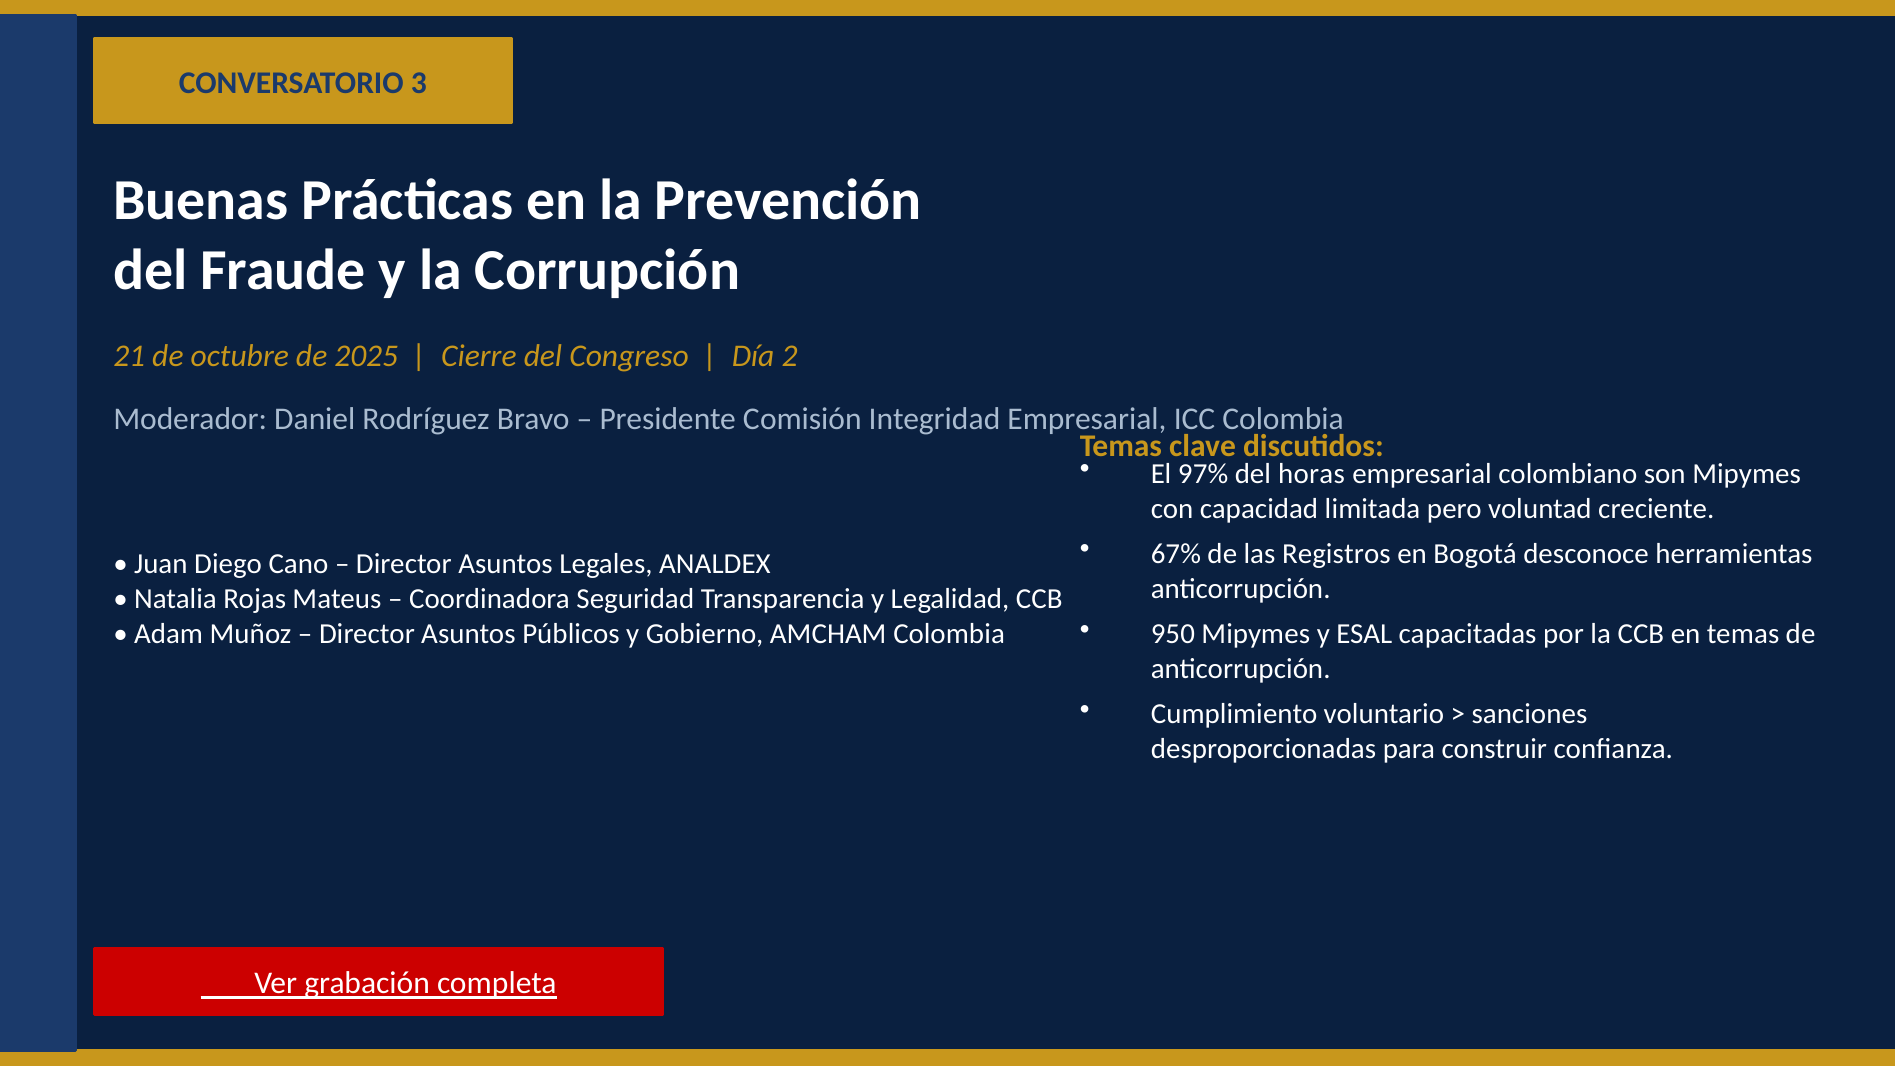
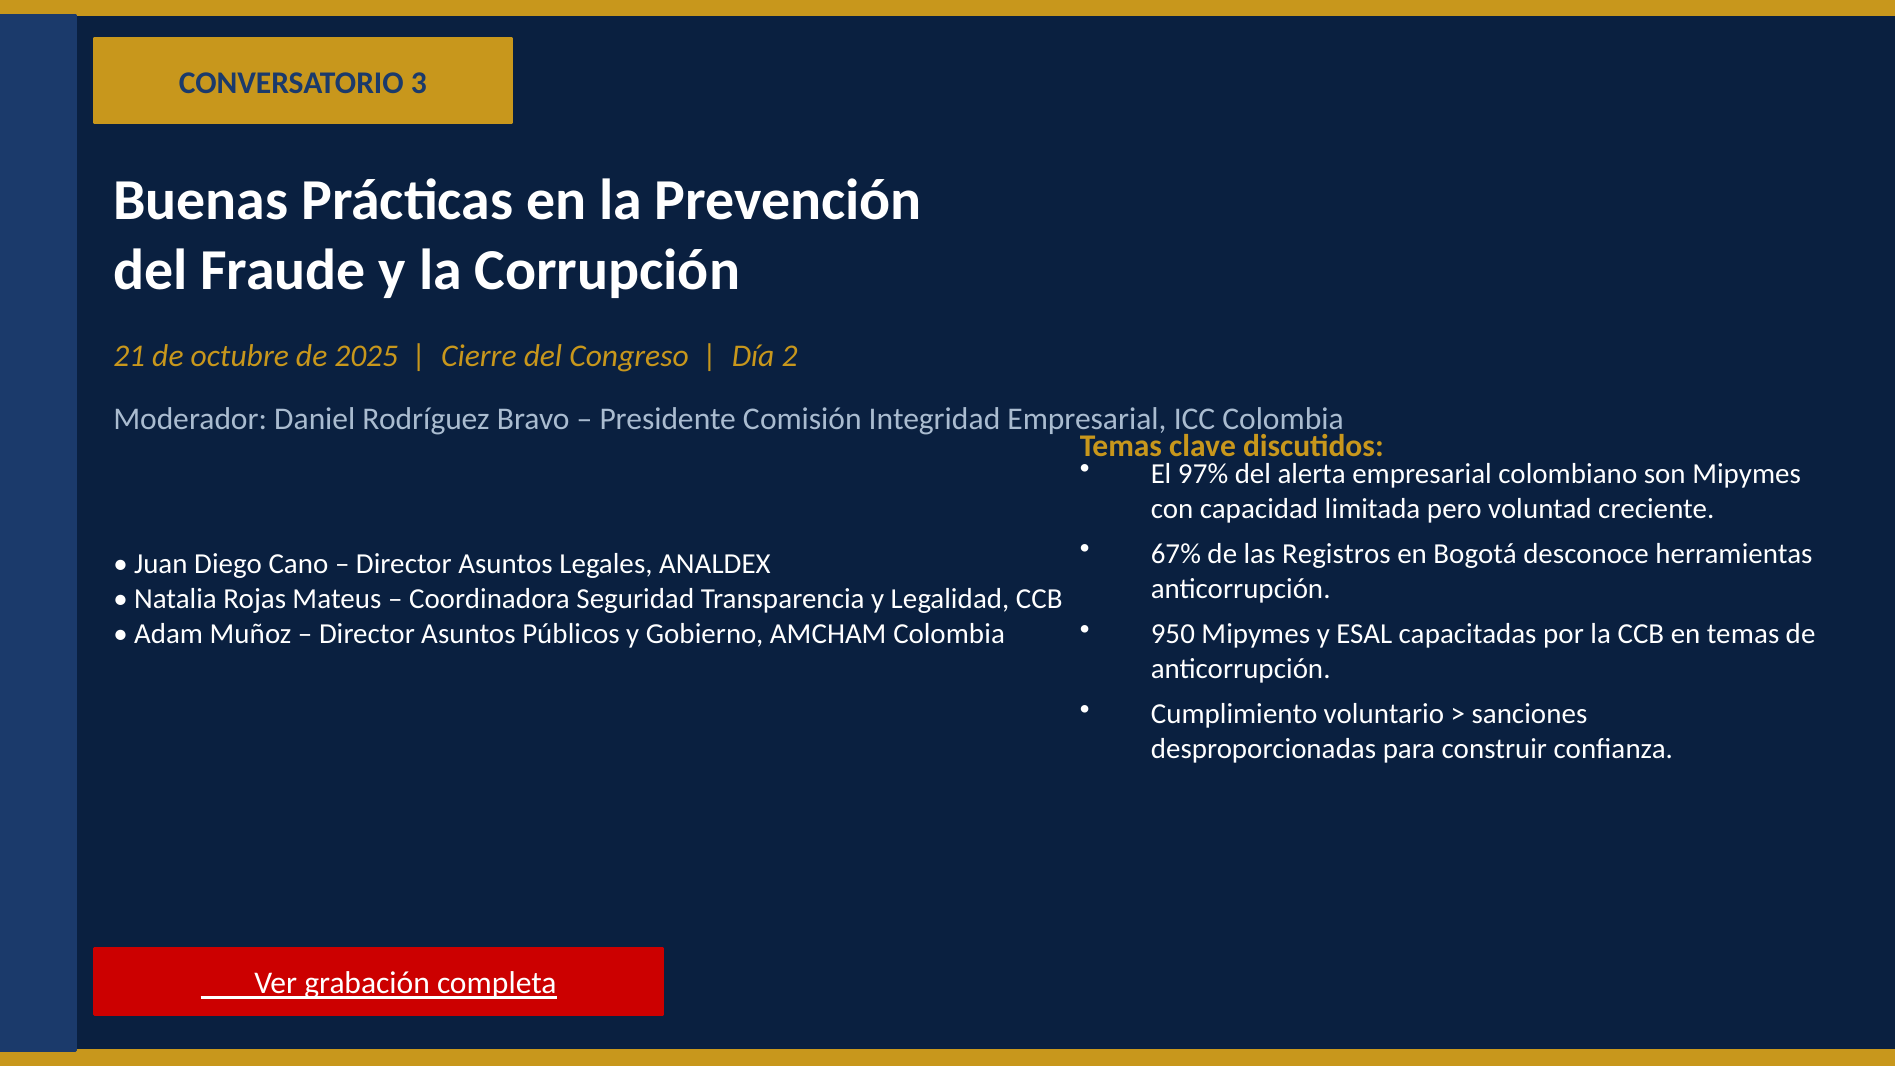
horas: horas -> alerta
